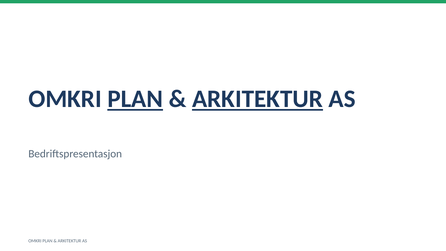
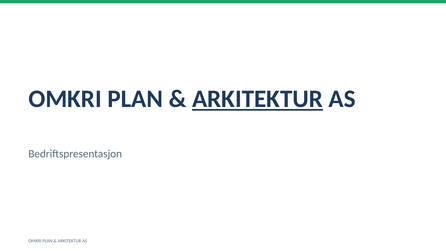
PLAN at (135, 99) underline: present -> none
